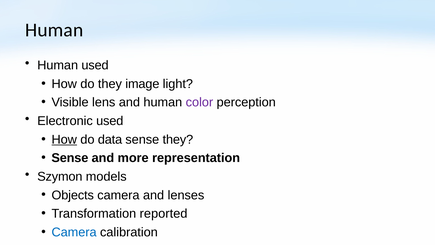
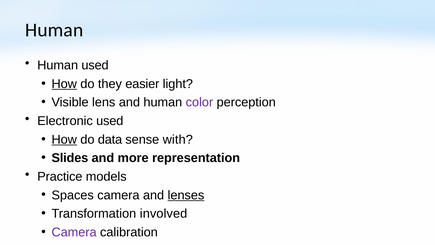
How at (64, 84) underline: none -> present
image: image -> easier
sense they: they -> with
Sense at (70, 158): Sense -> Slides
Szymon: Szymon -> Practice
Objects: Objects -> Spaces
lenses underline: none -> present
reported: reported -> involved
Camera at (74, 232) colour: blue -> purple
